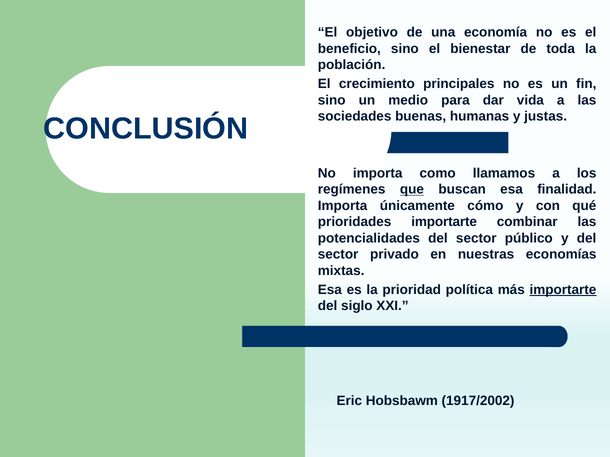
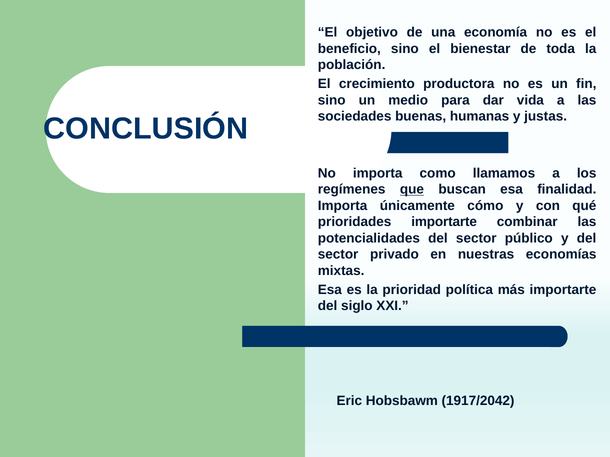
principales: principales -> productora
importarte at (563, 290) underline: present -> none
1917/2002: 1917/2002 -> 1917/2042
